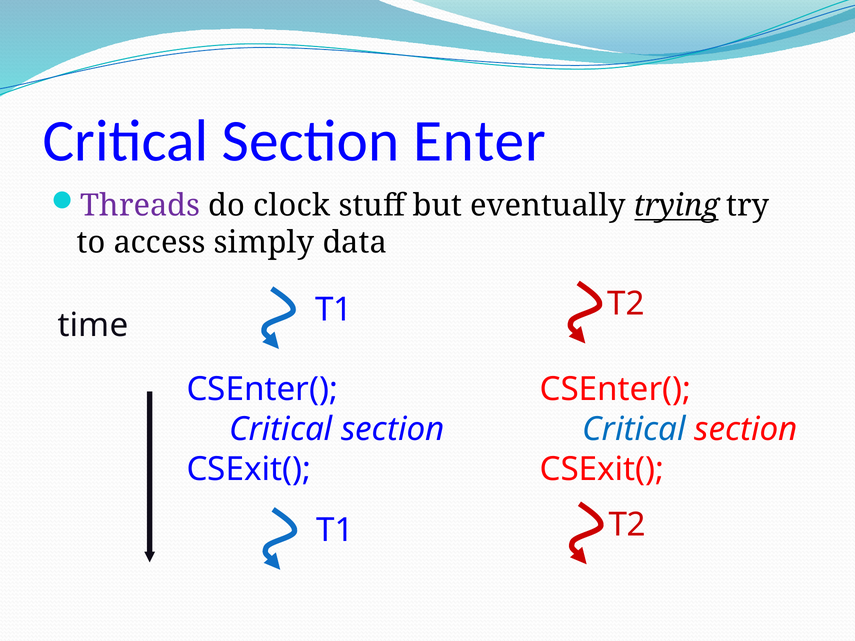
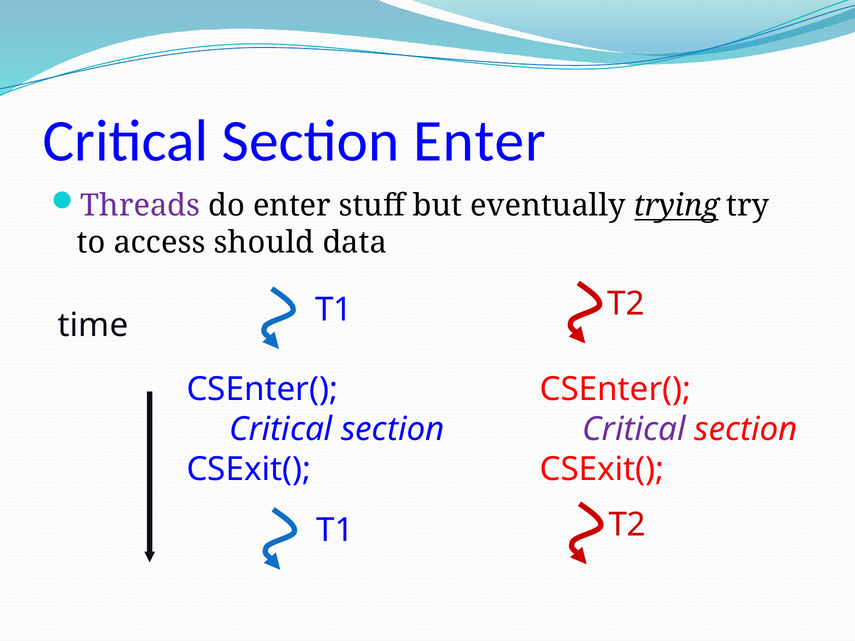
do clock: clock -> enter
simply: simply -> should
Critical at (634, 430) colour: blue -> purple
